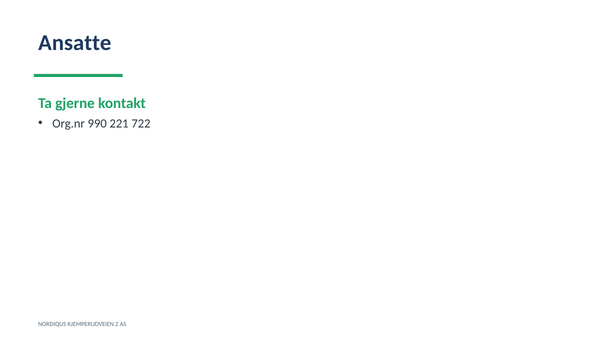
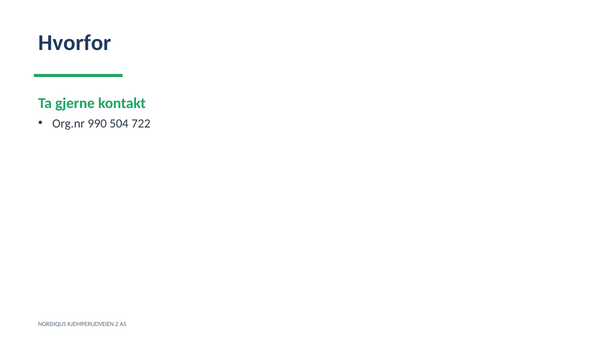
Ansatte: Ansatte -> Hvorfor
221: 221 -> 504
